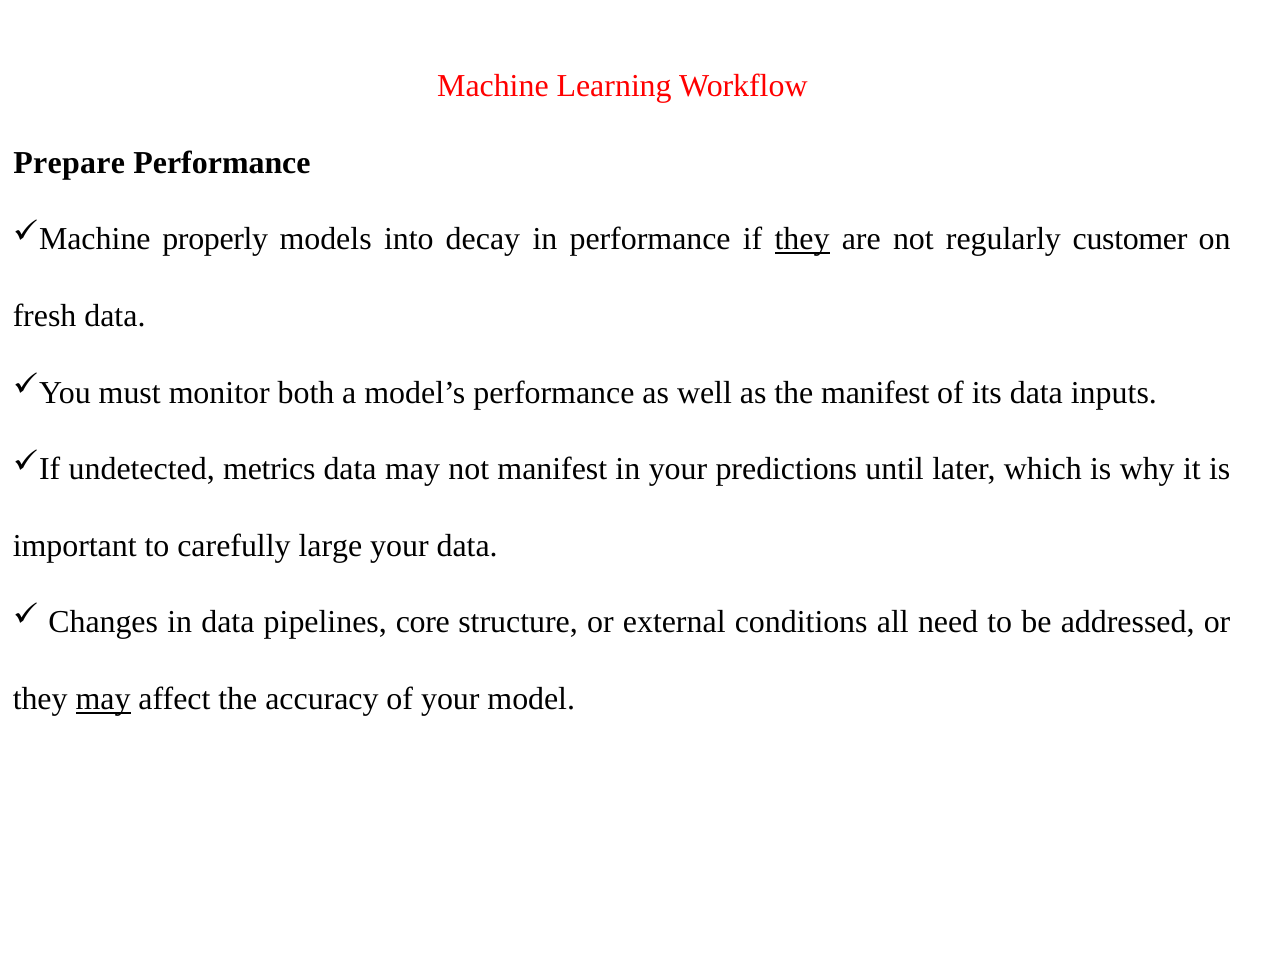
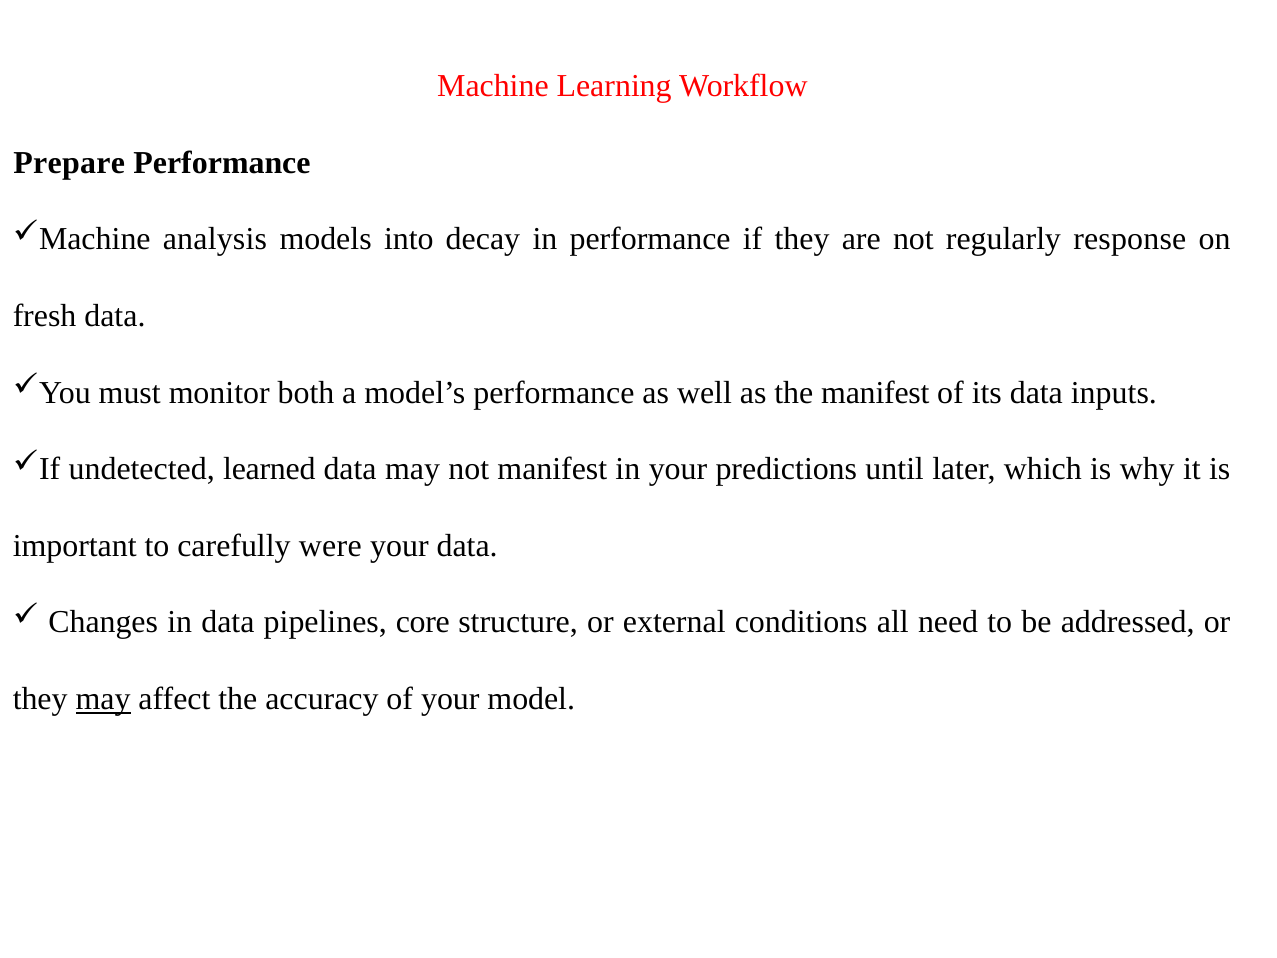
properly: properly -> analysis
they at (802, 239) underline: present -> none
customer: customer -> response
metrics: metrics -> learned
large: large -> were
